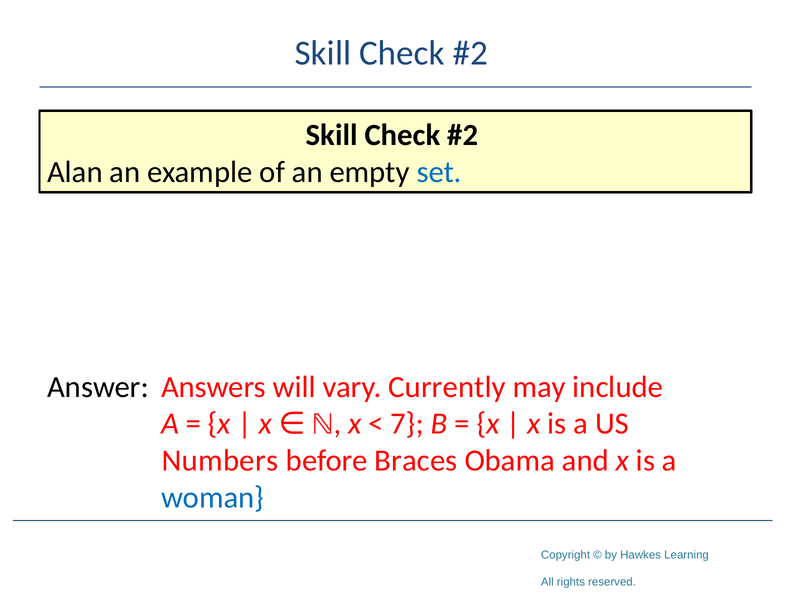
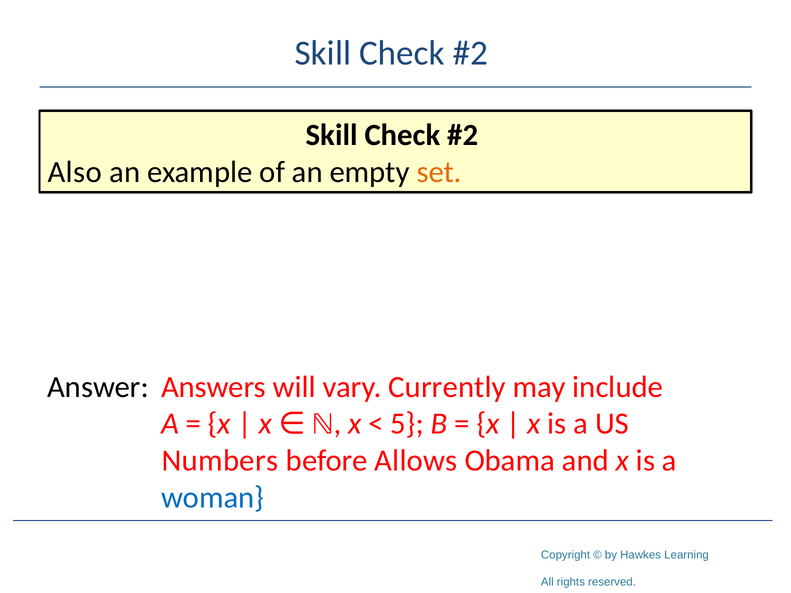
Alan: Alan -> Also
set colour: blue -> orange
7: 7 -> 5
Braces: Braces -> Allows
